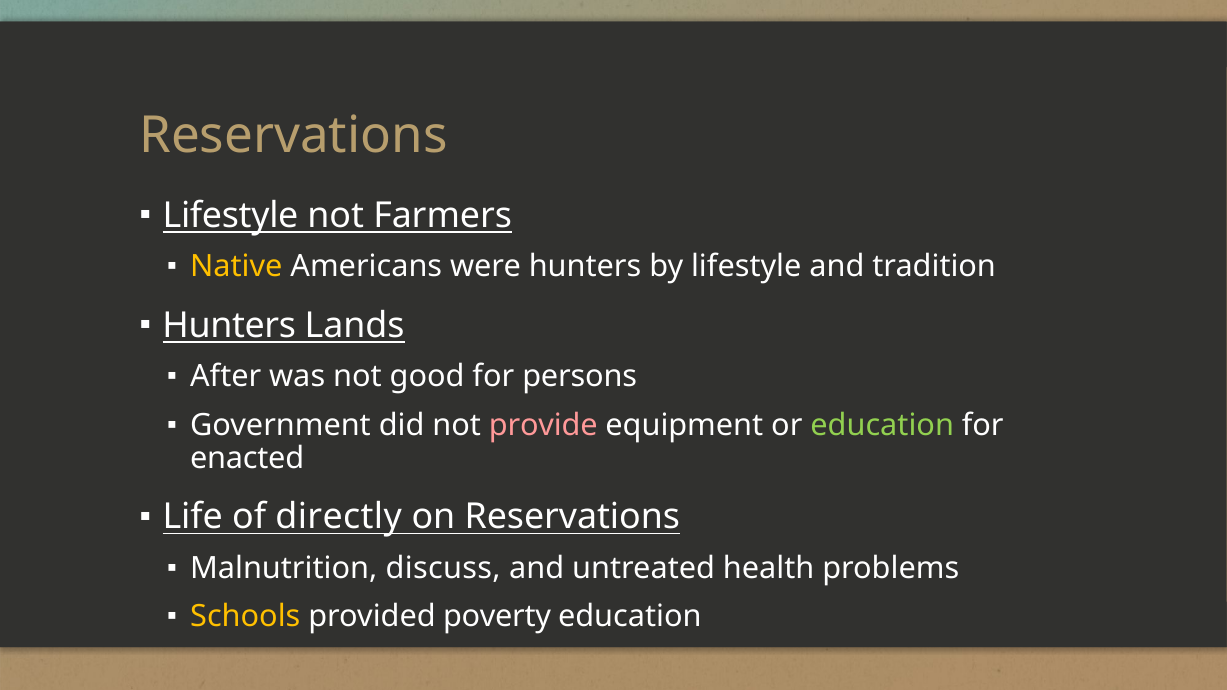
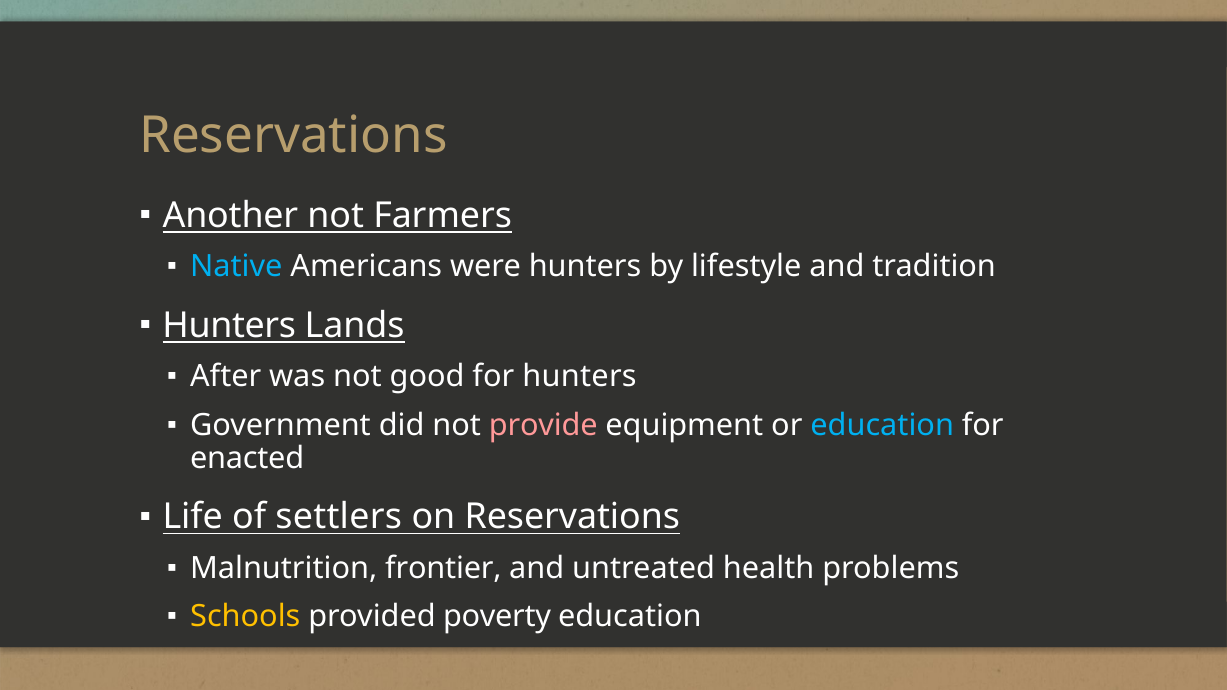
Lifestyle at (230, 215): Lifestyle -> Another
Native colour: yellow -> light blue
for persons: persons -> hunters
education at (882, 425) colour: light green -> light blue
directly: directly -> settlers
discuss: discuss -> frontier
